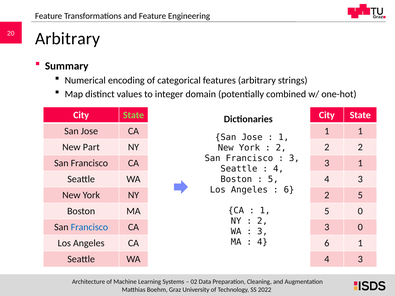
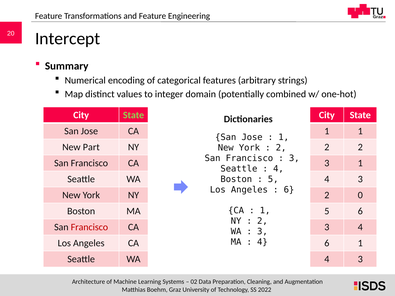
Arbitrary at (68, 39): Arbitrary -> Intercept
2 5: 5 -> 0
5 0: 0 -> 6
Francisco at (89, 227) colour: blue -> red
3 0: 0 -> 4
